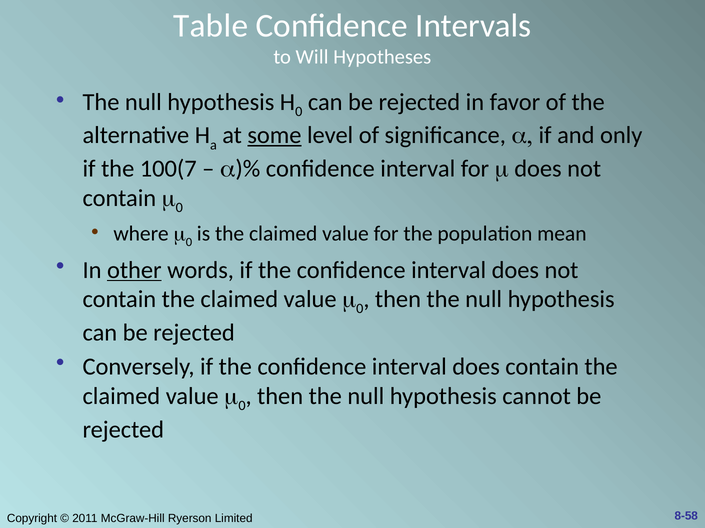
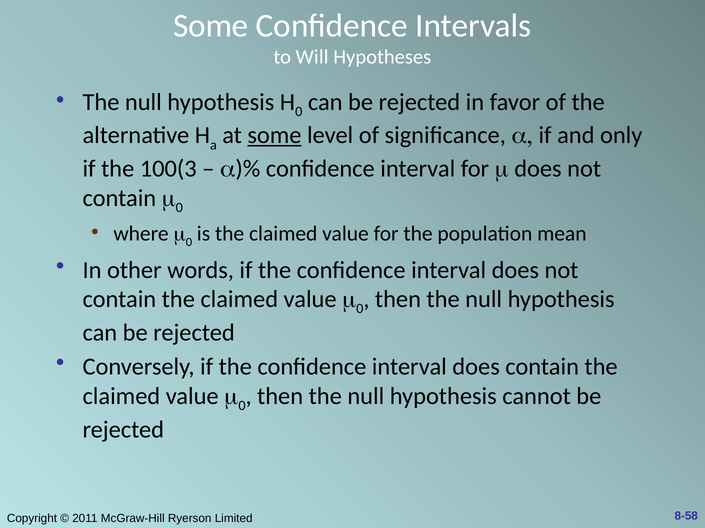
Table at (211, 26): Table -> Some
100(7: 100(7 -> 100(3
other underline: present -> none
